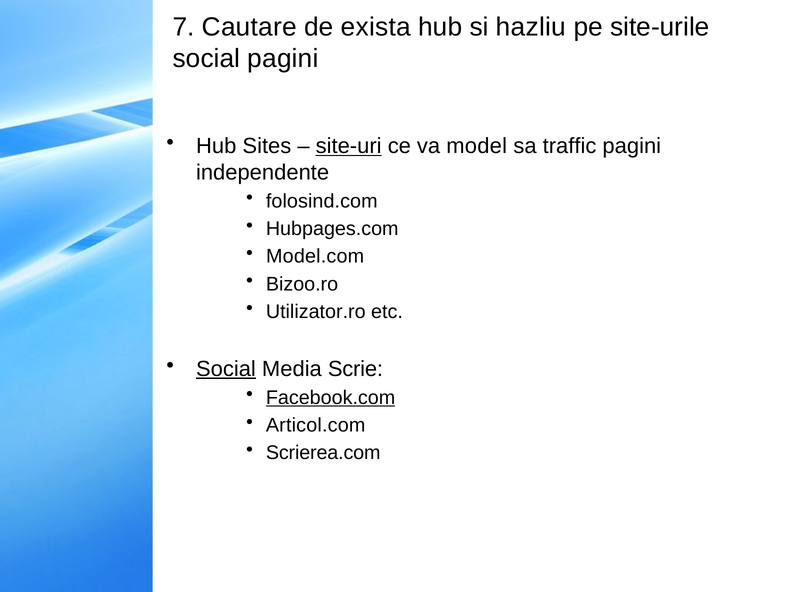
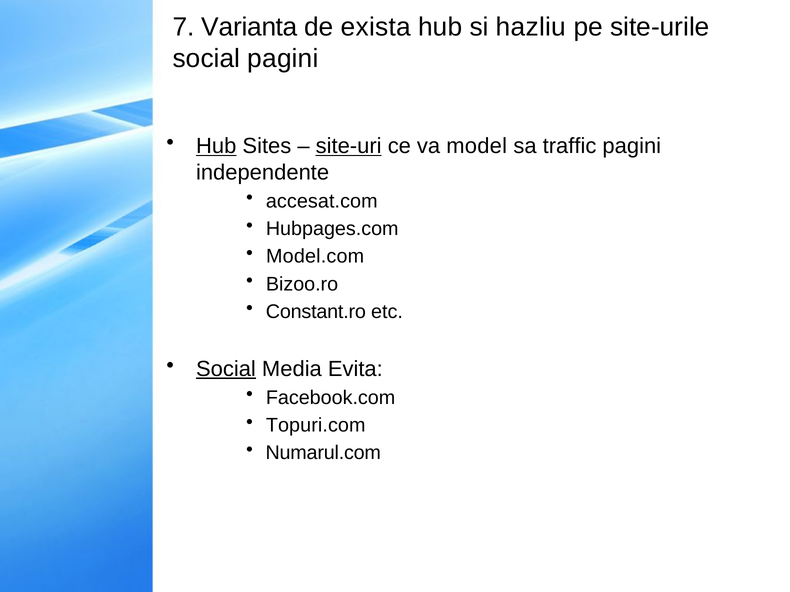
Cautare: Cautare -> Varianta
Hub at (216, 146) underline: none -> present
folosind.com: folosind.com -> accesat.com
Utilizator.ro: Utilizator.ro -> Constant.ro
Scrie: Scrie -> Evita
Facebook.com underline: present -> none
Articol.com: Articol.com -> Topuri.com
Scrierea.com: Scrierea.com -> Numarul.com
